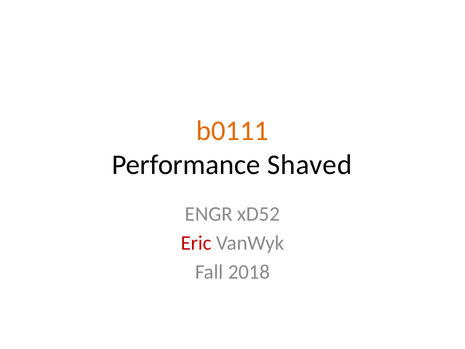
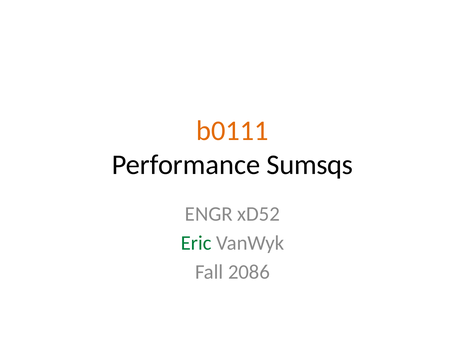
Shaved: Shaved -> Sumsqs
Eric colour: red -> green
2018: 2018 -> 2086
